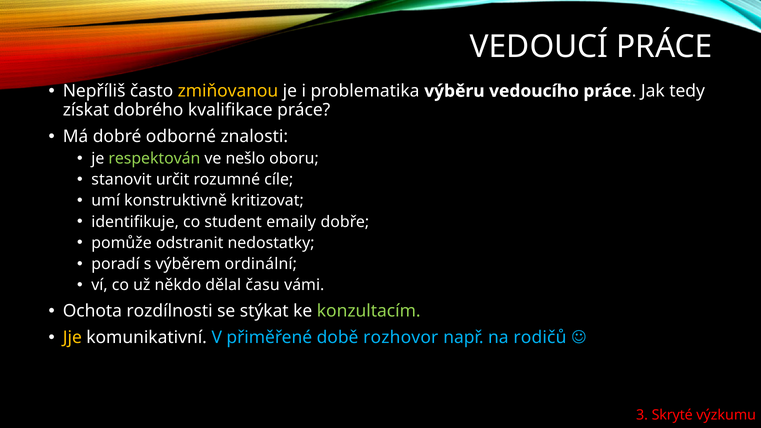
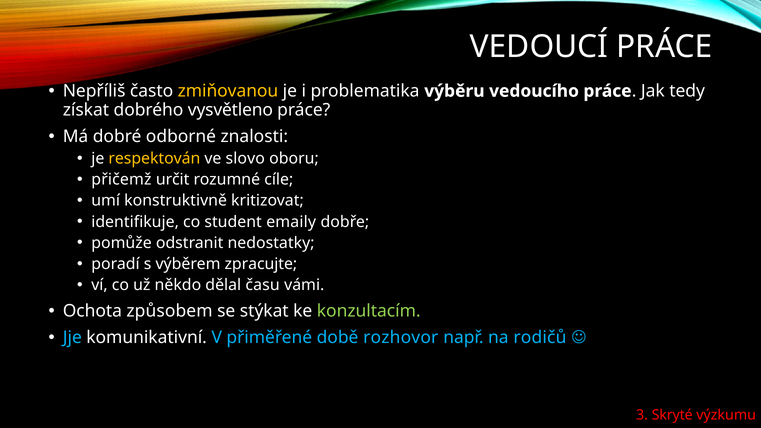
kvalifikace: kvalifikace -> vysvětleno
respektován colour: light green -> yellow
nešlo: nešlo -> slovo
stanovit: stanovit -> přičemž
ordinální: ordinální -> zpracujte
rozdílnosti: rozdílnosti -> způsobem
Jje colour: yellow -> light blue
